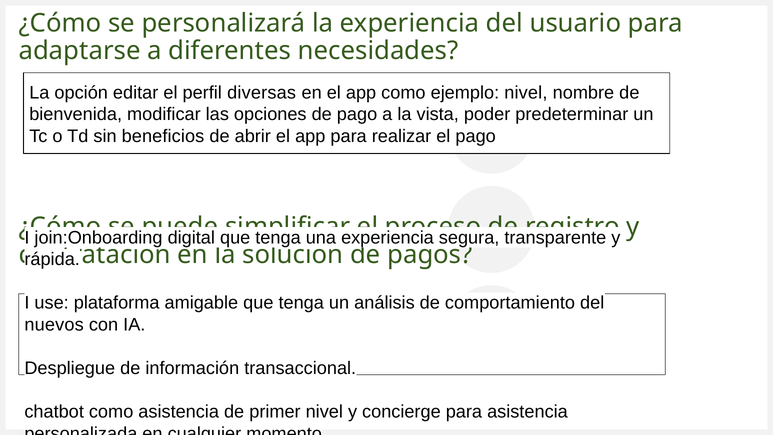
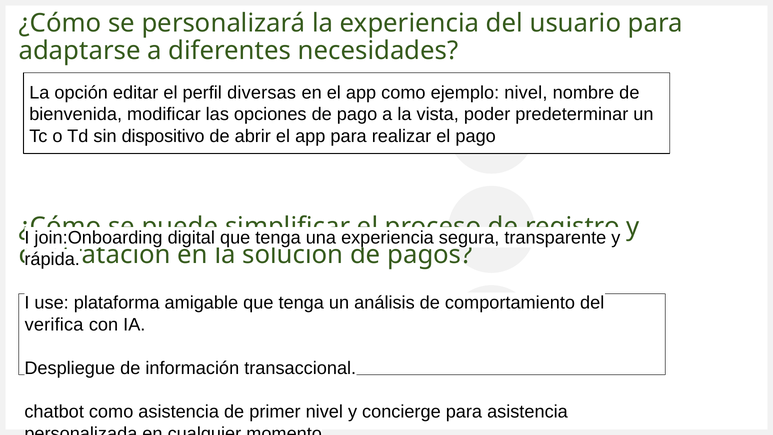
beneficios: beneficios -> dispositivo
nuevos: nuevos -> verifica
